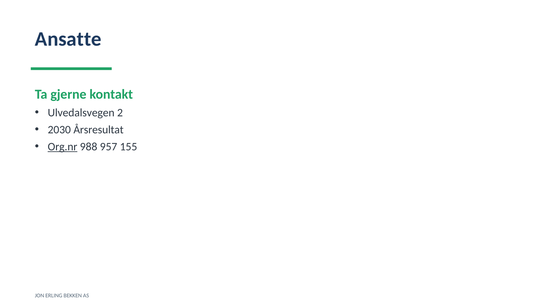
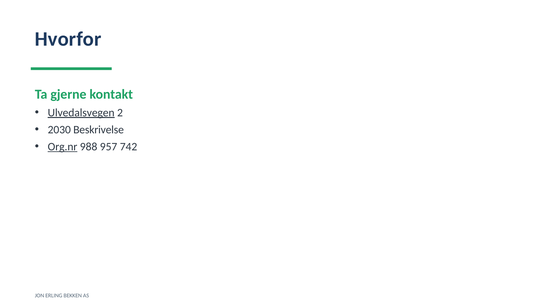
Ansatte: Ansatte -> Hvorfor
Ulvedalsvegen underline: none -> present
Årsresultat: Årsresultat -> Beskrivelse
155: 155 -> 742
